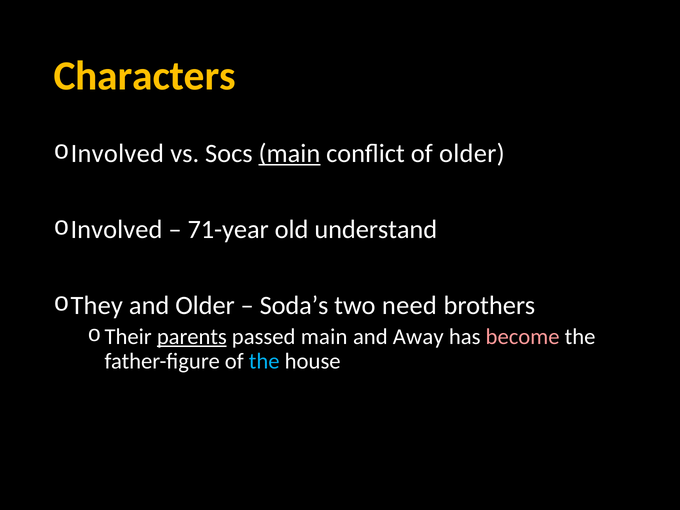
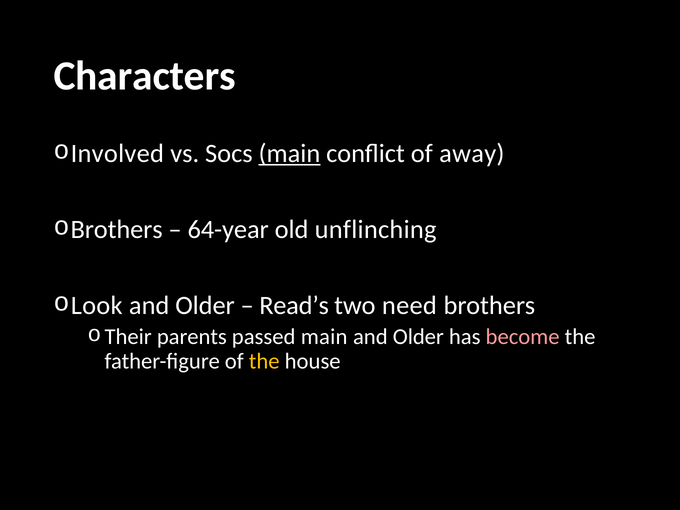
Characters colour: yellow -> white
of older: older -> away
Involved at (116, 229): Involved -> Brothers
71-year: 71-year -> 64-year
understand: understand -> unflinching
They: They -> Look
Soda’s: Soda’s -> Read’s
parents underline: present -> none
Away at (418, 337): Away -> Older
the at (264, 361) colour: light blue -> yellow
